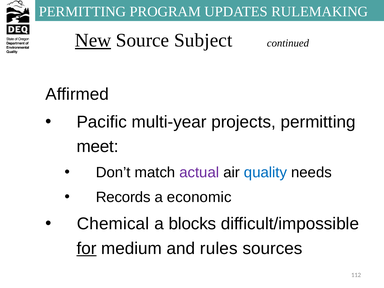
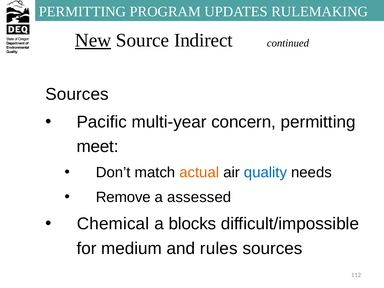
Subject: Subject -> Indirect
Affirmed at (77, 94): Affirmed -> Sources
projects: projects -> concern
actual colour: purple -> orange
Records: Records -> Remove
economic: economic -> assessed
for underline: present -> none
